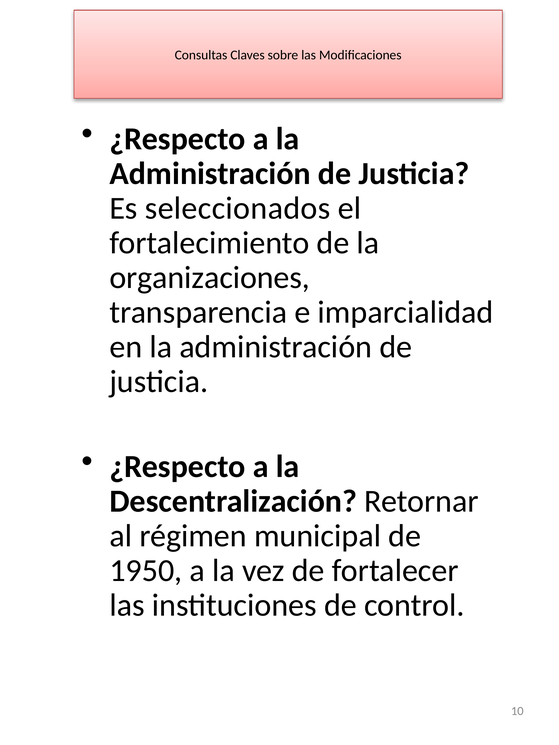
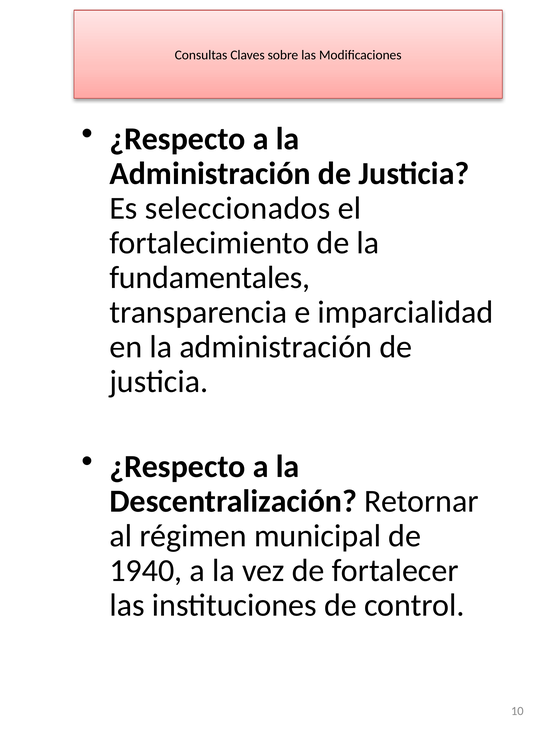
organizaciones: organizaciones -> fundamentales
1950: 1950 -> 1940
